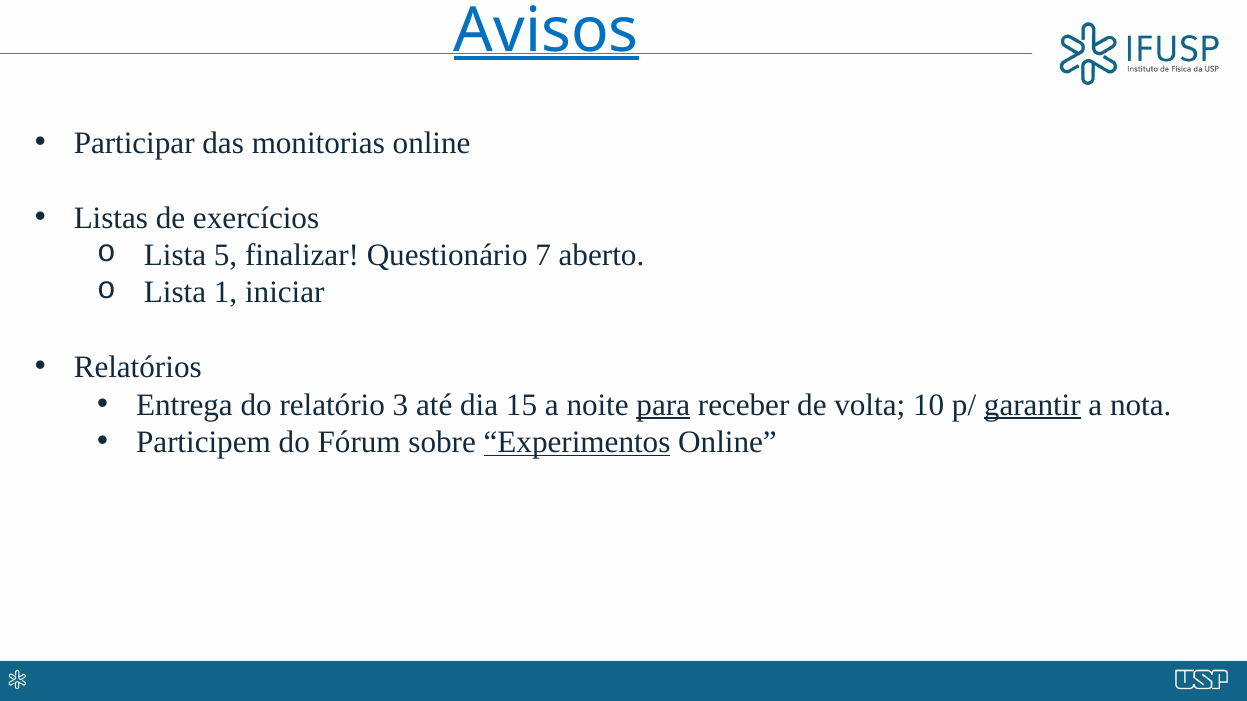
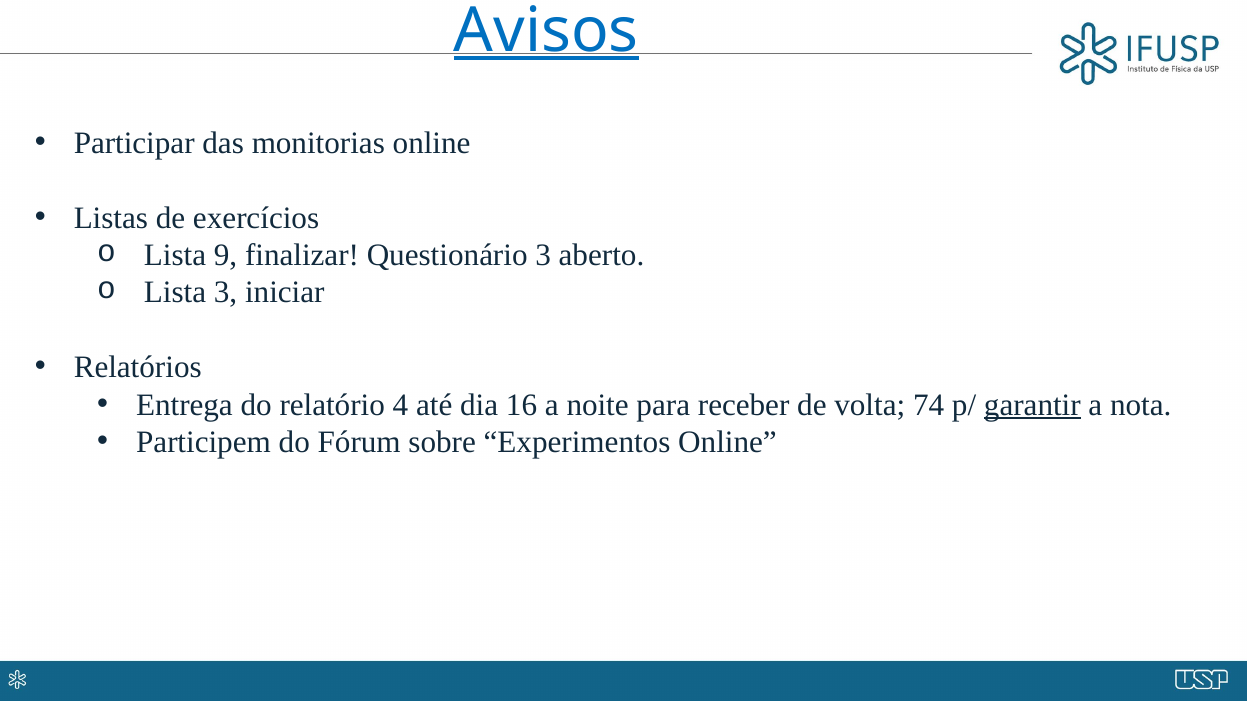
5: 5 -> 9
Questionário 7: 7 -> 3
Lista 1: 1 -> 3
3: 3 -> 4
15: 15 -> 16
para underline: present -> none
10: 10 -> 74
Experimentos underline: present -> none
